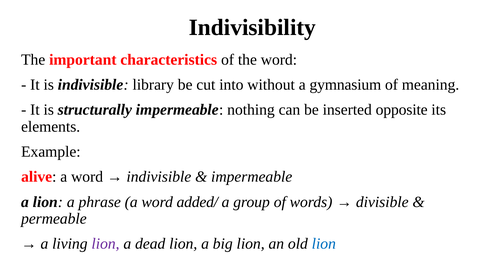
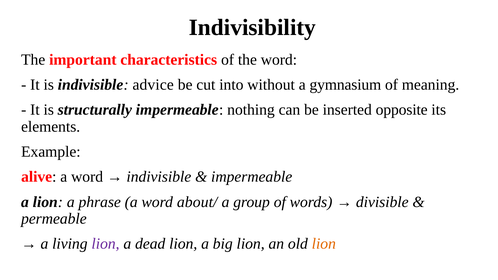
library: library -> advice
added/: added/ -> about/
lion at (324, 244) colour: blue -> orange
